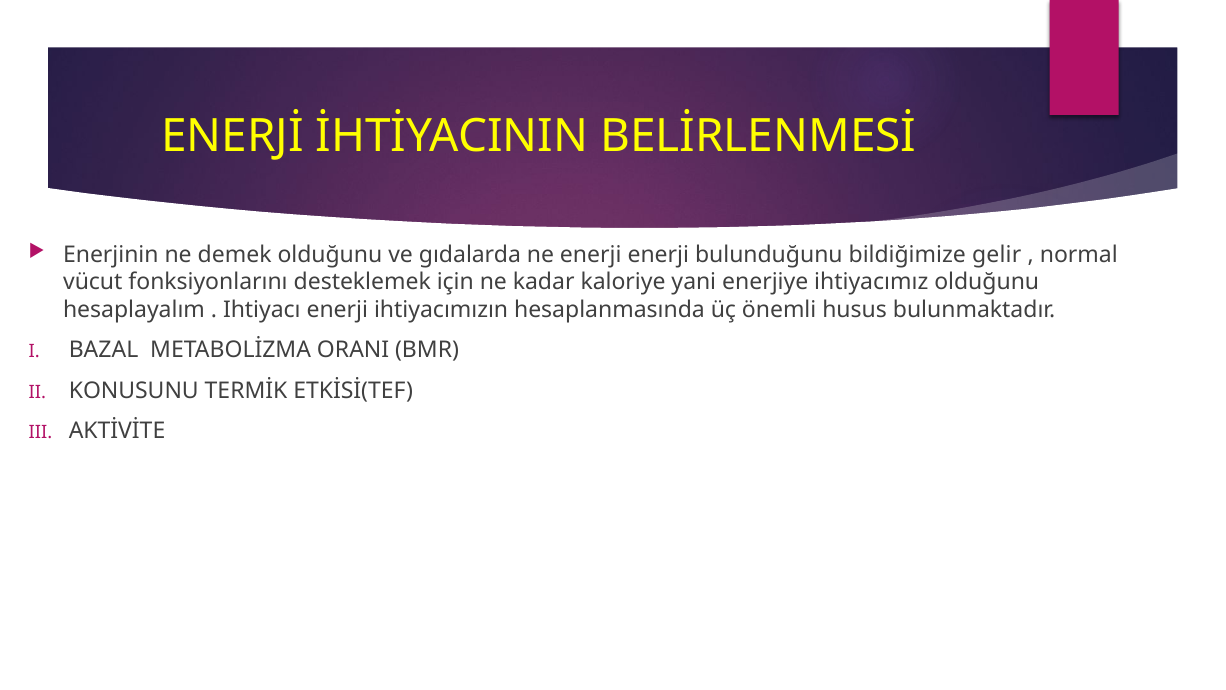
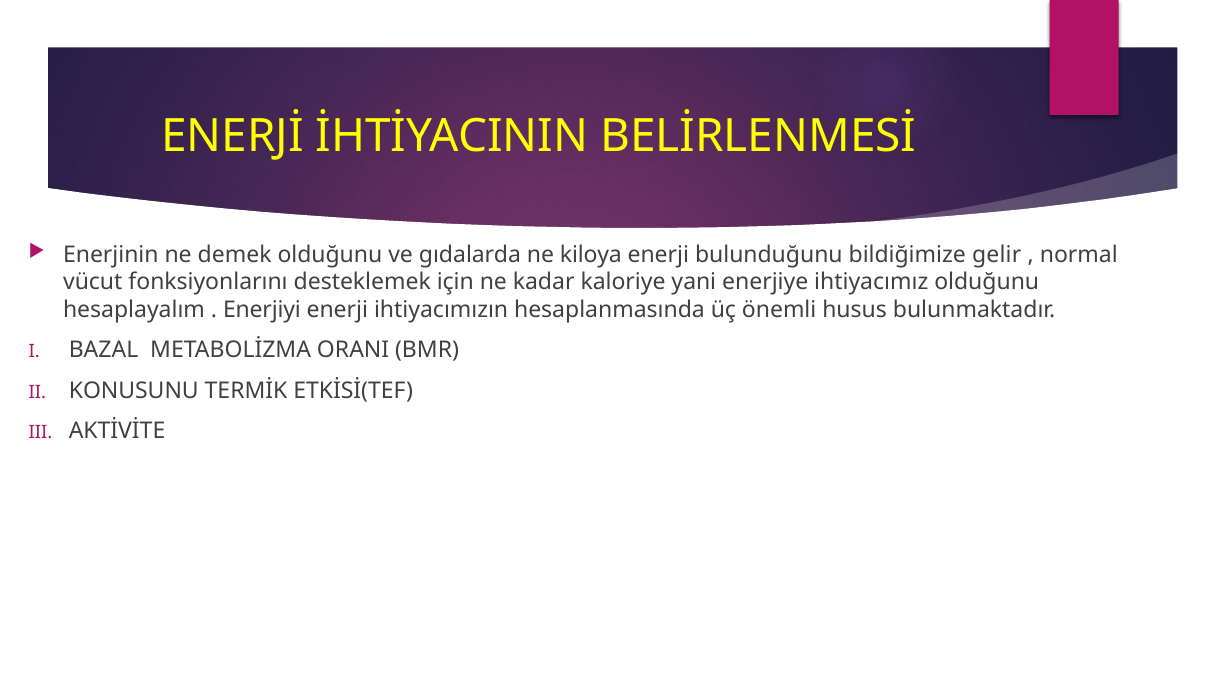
ne enerji: enerji -> kiloya
Ihtiyacı: Ihtiyacı -> Enerjiyi
